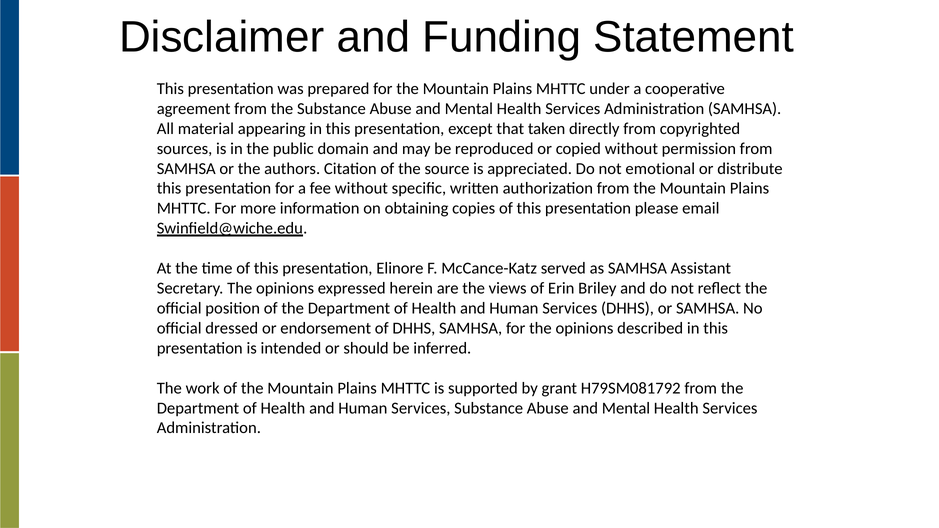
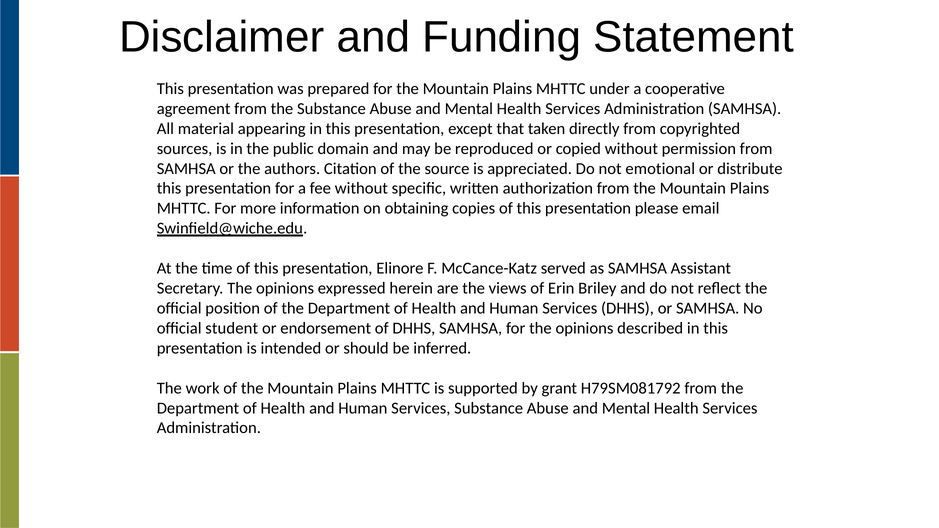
dressed: dressed -> student
